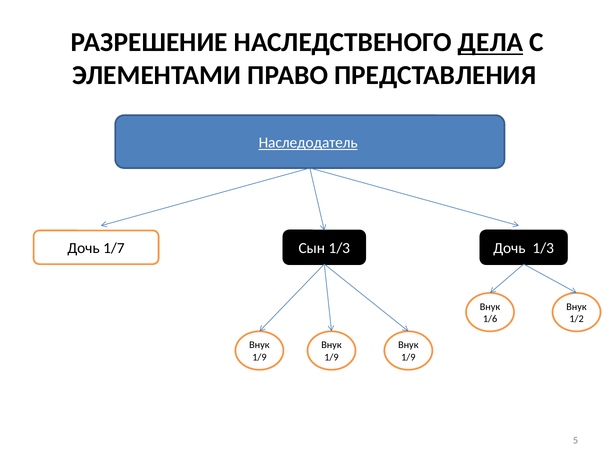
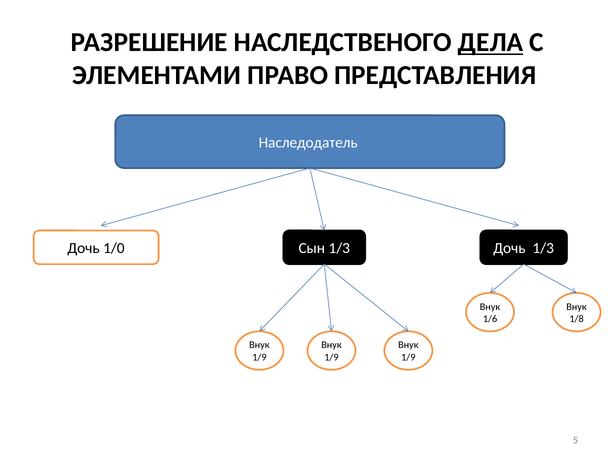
Наследодатель underline: present -> none
1/7: 1/7 -> 1/0
1/2: 1/2 -> 1/8
